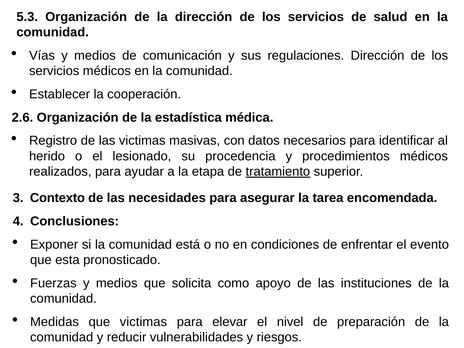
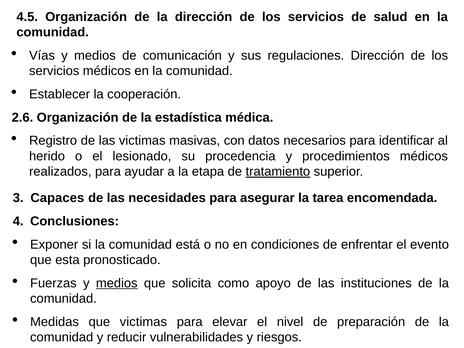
5.3: 5.3 -> 4.5
Contexto: Contexto -> Capaces
medios at (117, 283) underline: none -> present
